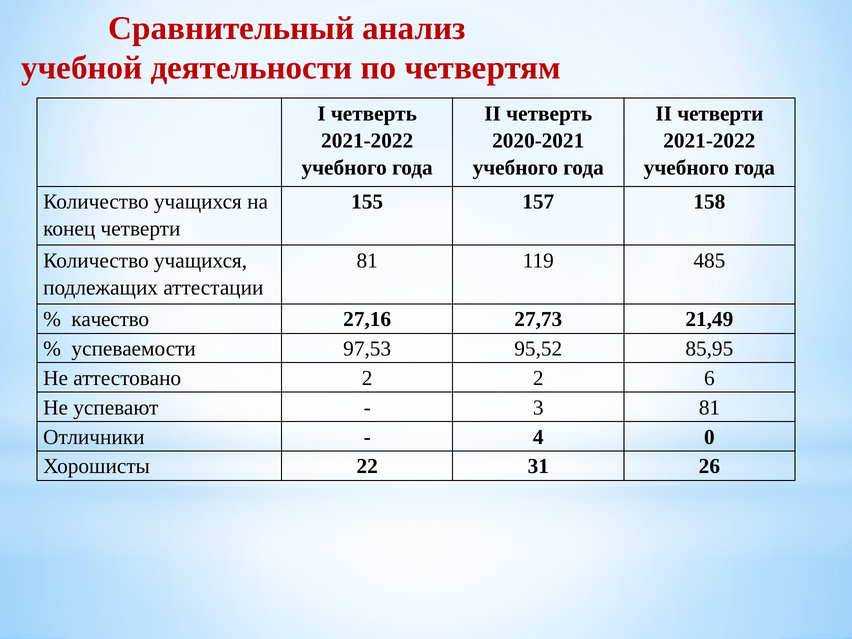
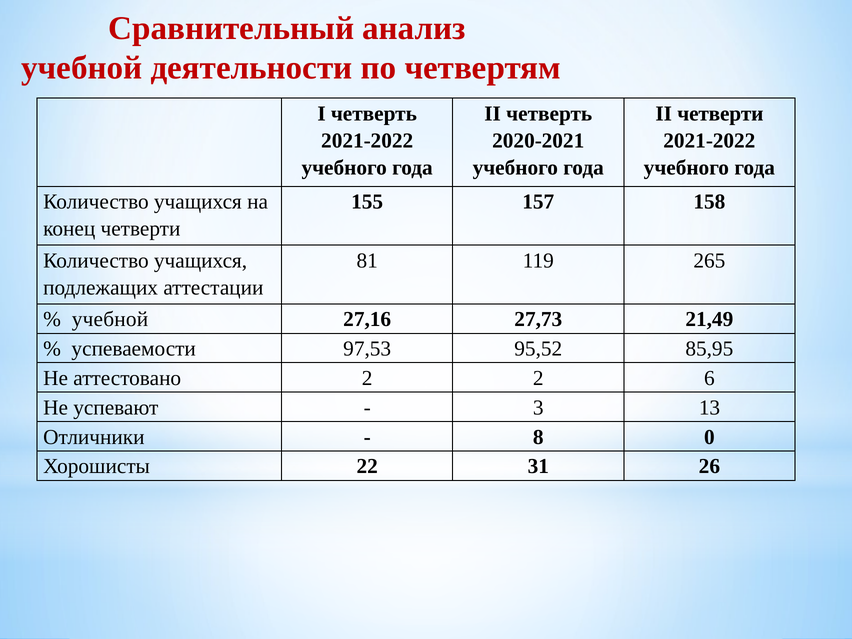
485: 485 -> 265
качество at (110, 319): качество -> учебной
3 81: 81 -> 13
4: 4 -> 8
